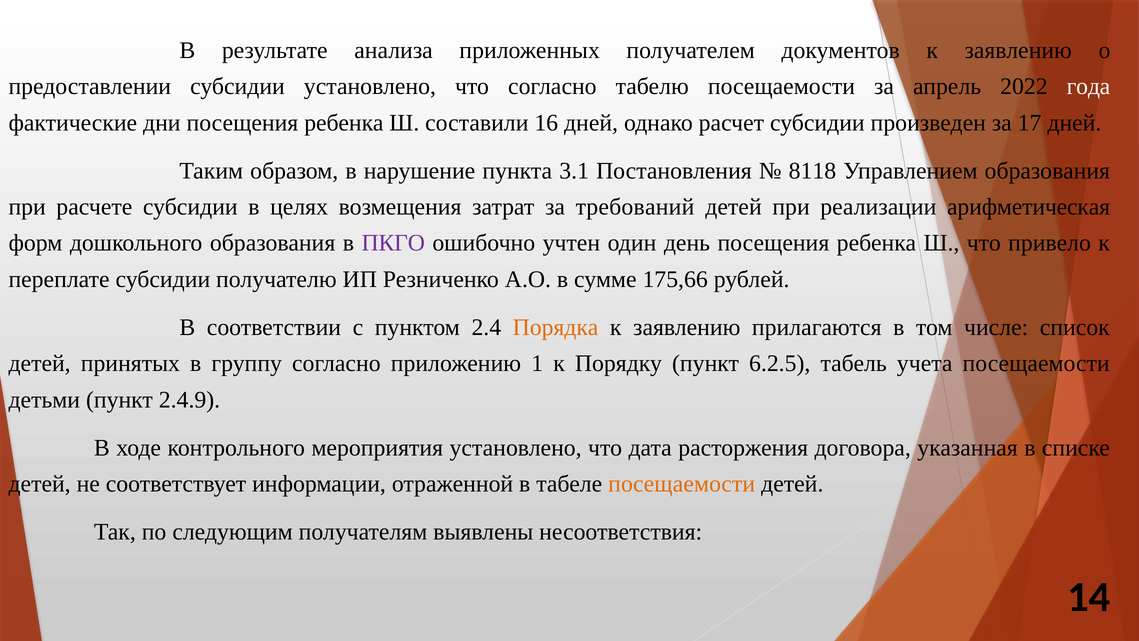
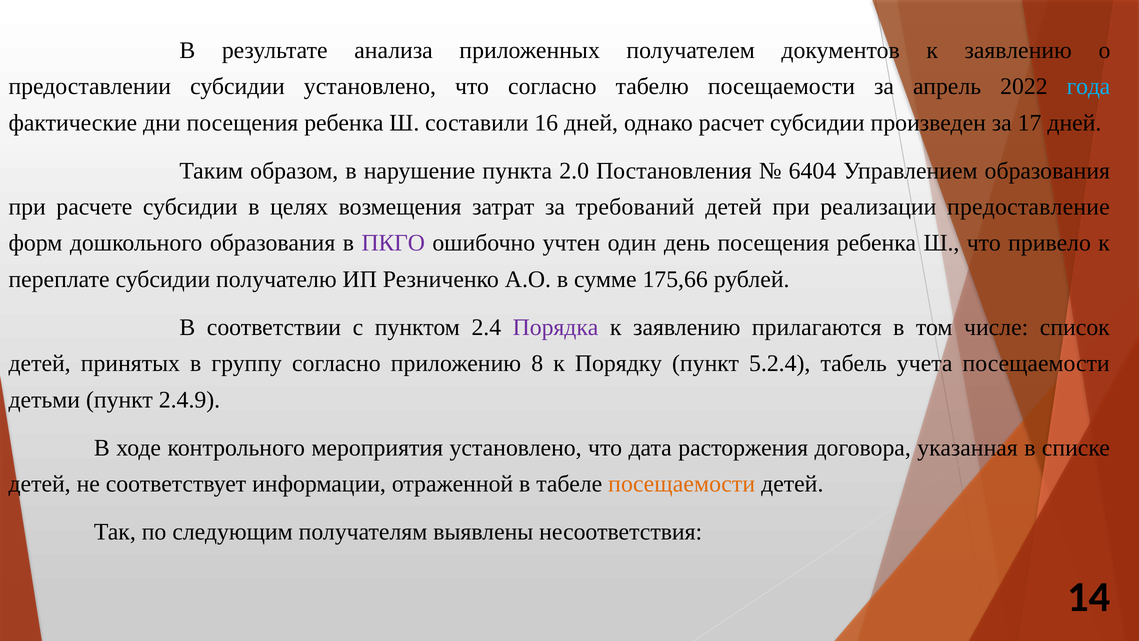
года colour: white -> light blue
3.1: 3.1 -> 2.0
8118: 8118 -> 6404
арифметическая: арифметическая -> предоставление
Порядка colour: orange -> purple
1: 1 -> 8
6.2.5: 6.2.5 -> 5.2.4
